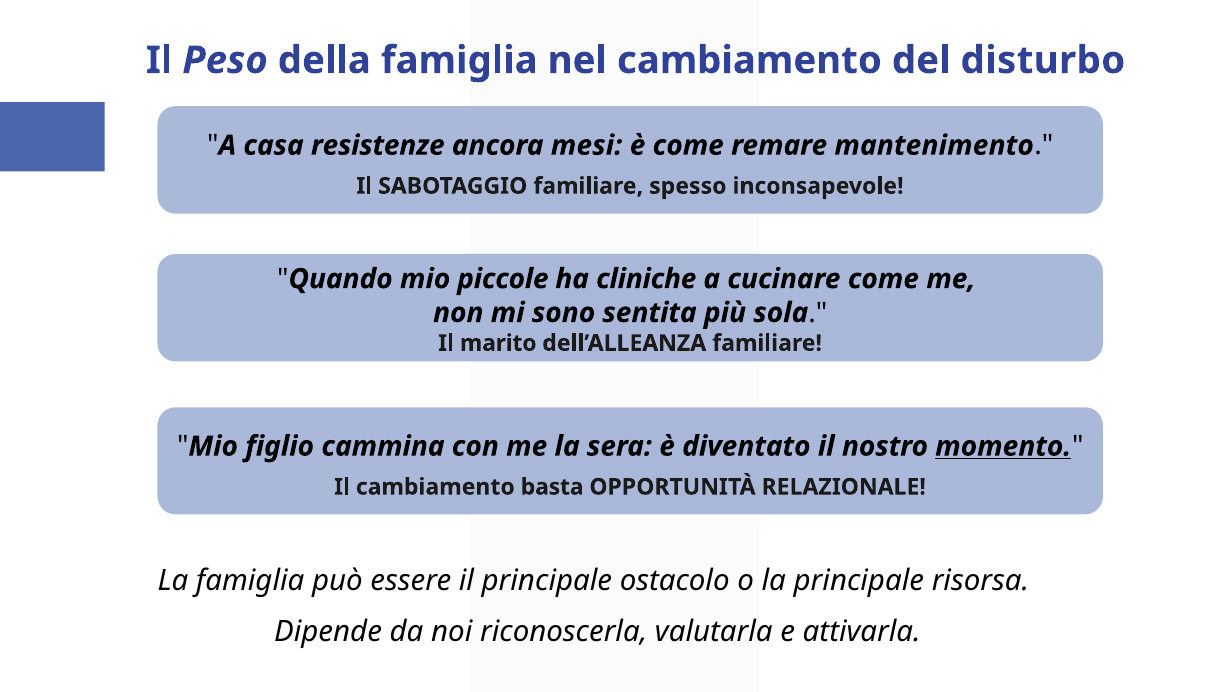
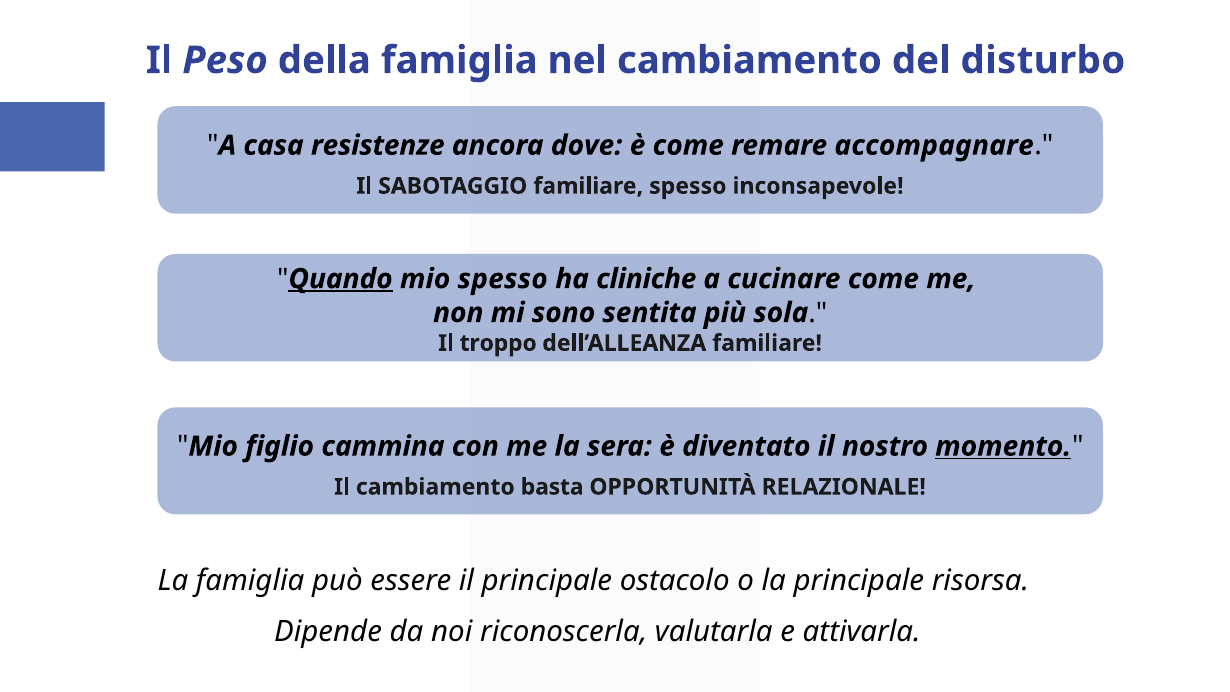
mesi: mesi -> dove
mantenimento: mantenimento -> accompagnare
Quando underline: none -> present
mio piccole: piccole -> spesso
marito: marito -> troppo
